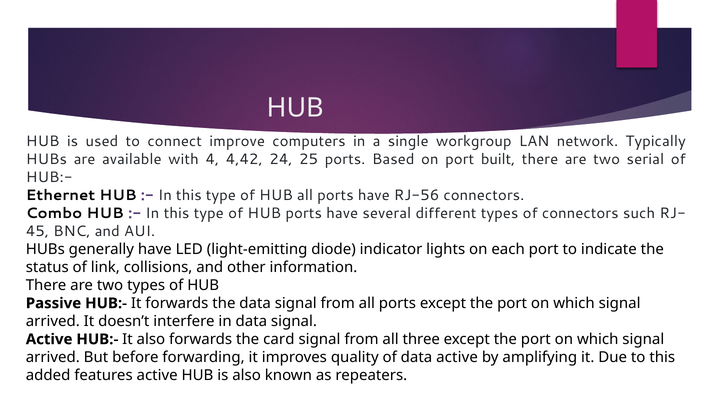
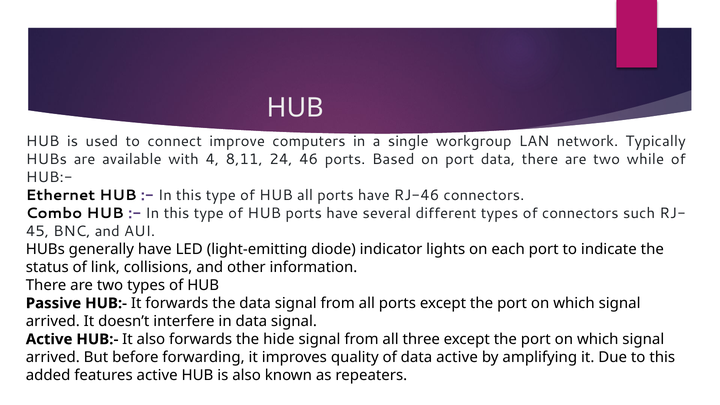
4,42: 4,42 -> 8,11
25: 25 -> 46
port built: built -> data
serial: serial -> while
RJ-56: RJ-56 -> RJ-46
card: card -> hide
